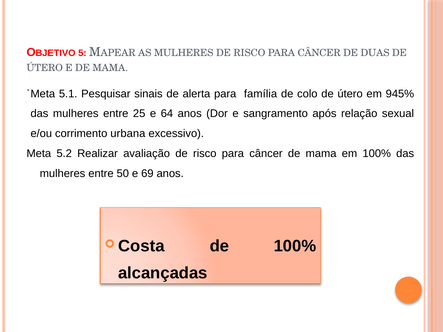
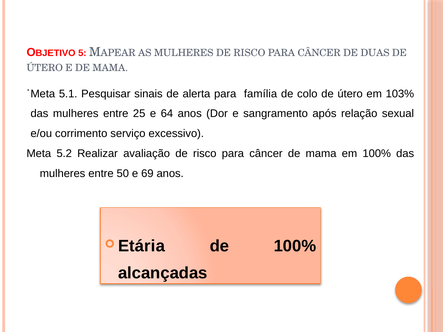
945%: 945% -> 103%
urbana: urbana -> serviço
Costa: Costa -> Etária
